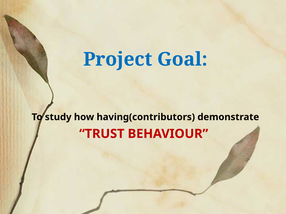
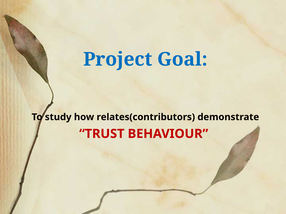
having(contributors: having(contributors -> relates(contributors
